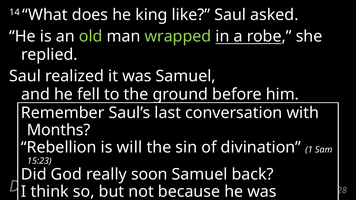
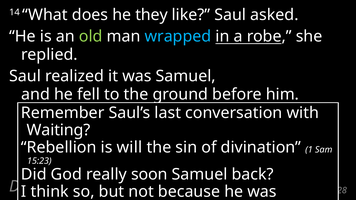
king: king -> they
wrapped colour: light green -> light blue
Months: Months -> Waiting
